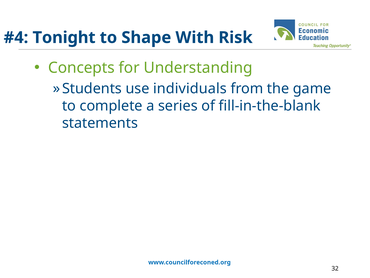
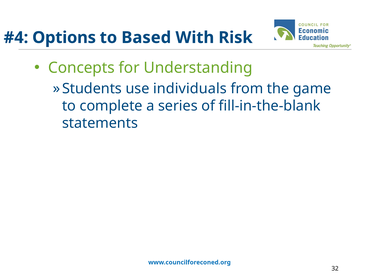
Tonight: Tonight -> Options
Shape: Shape -> Based
